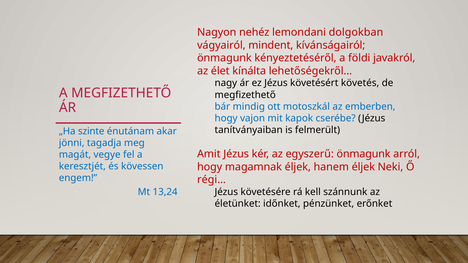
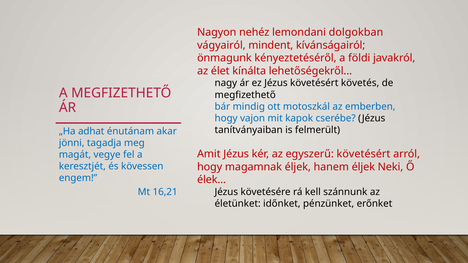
szinte: szinte -> adhat
egyszerű önmagunk: önmagunk -> követésért
régi…: régi… -> élek…
13,24: 13,24 -> 16,21
